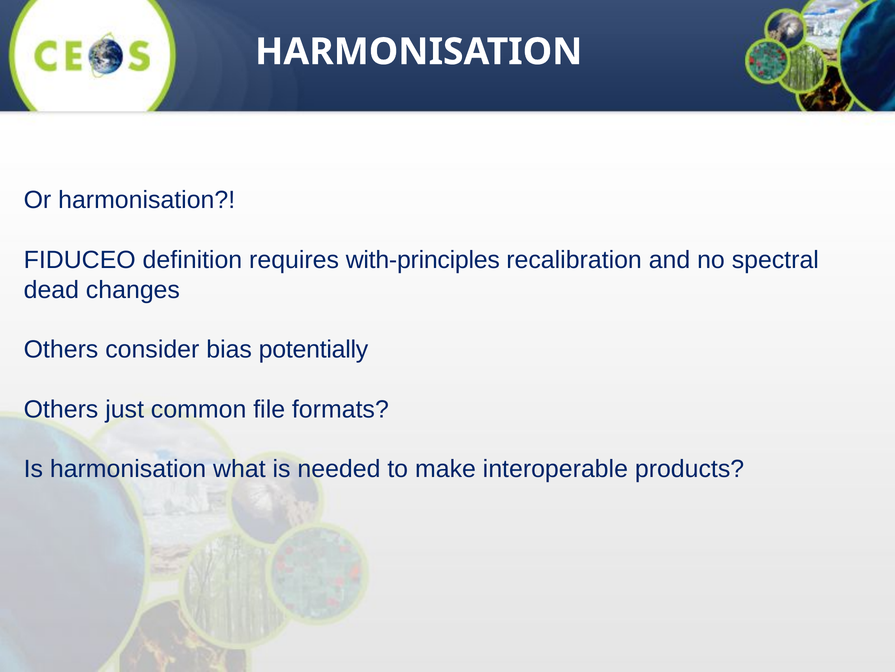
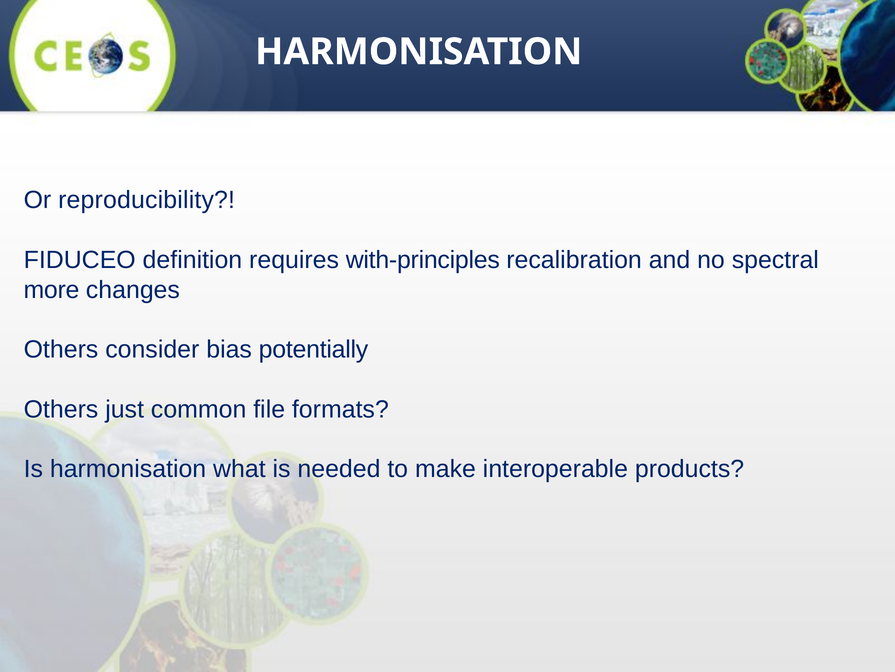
Or harmonisation: harmonisation -> reproducibility
dead: dead -> more
